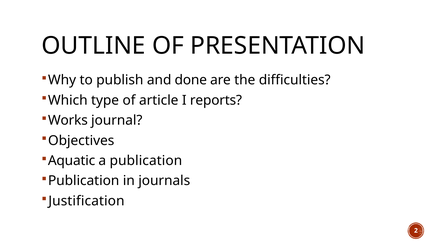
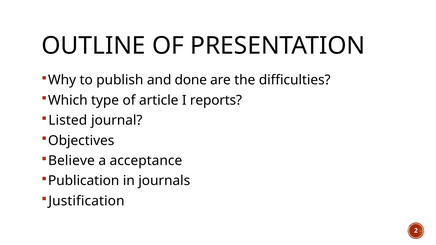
Works: Works -> Listed
Aquatic: Aquatic -> Believe
a publication: publication -> acceptance
